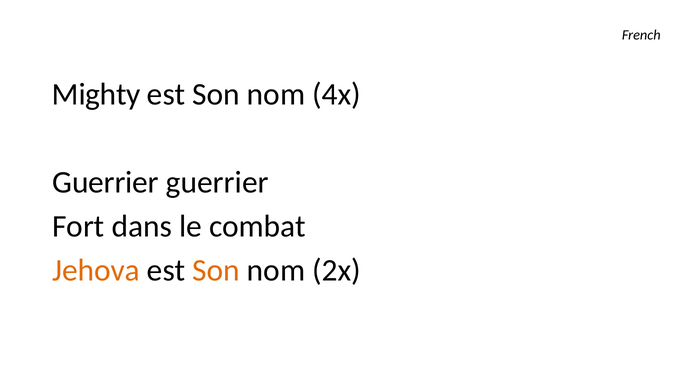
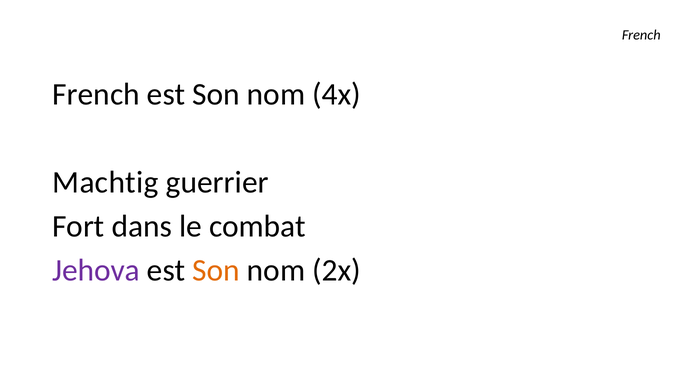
Mighty at (96, 94): Mighty -> French
Guerrier at (106, 183): Guerrier -> Machtig
Jehova colour: orange -> purple
